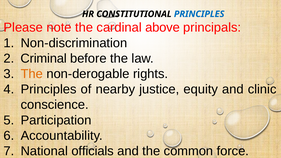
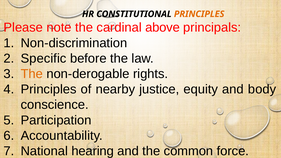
PRINCIPLES at (199, 14) colour: blue -> orange
Criminal: Criminal -> Specific
clinic: clinic -> body
officials: officials -> hearing
